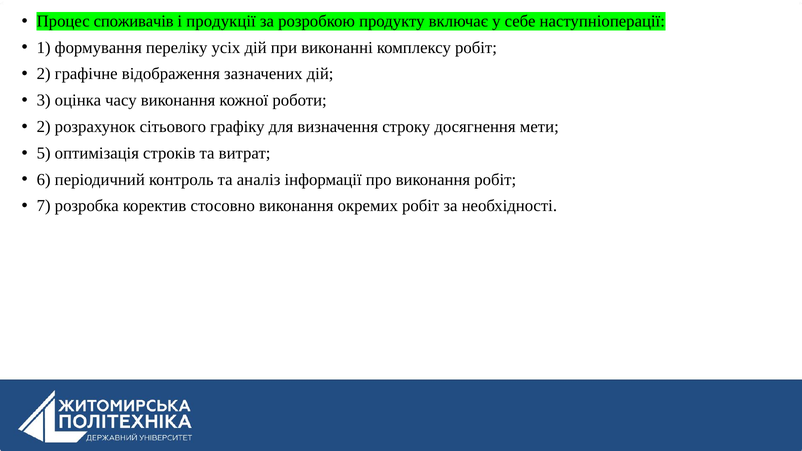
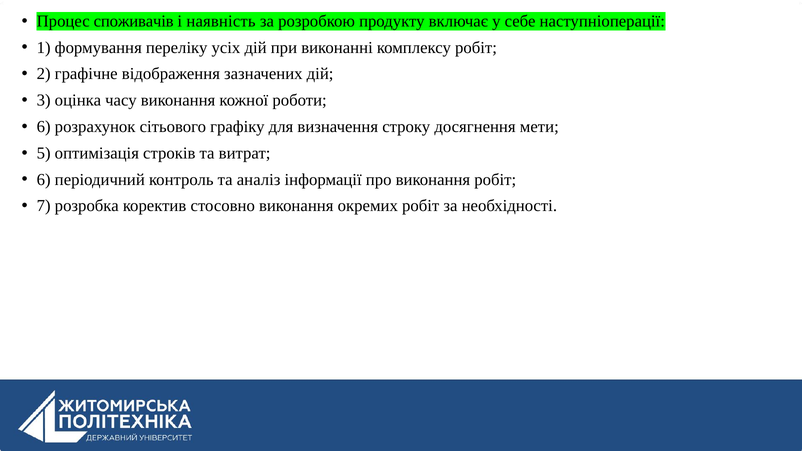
продукції: продукції -> наявність
2 at (44, 127): 2 -> 6
